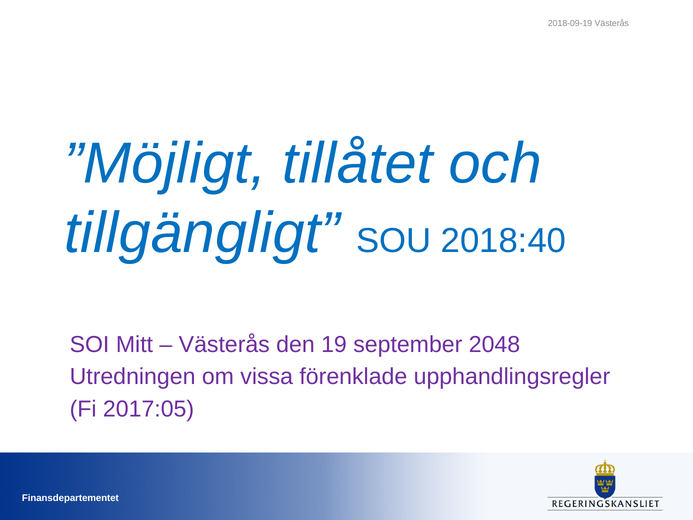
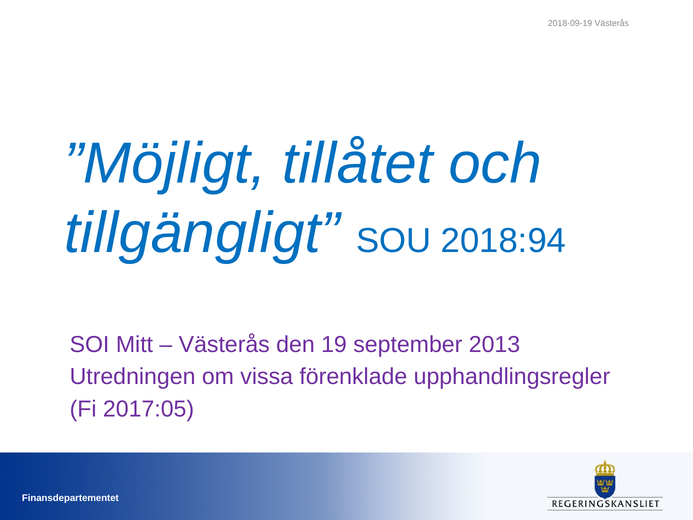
2018:40: 2018:40 -> 2018:94
2048: 2048 -> 2013
